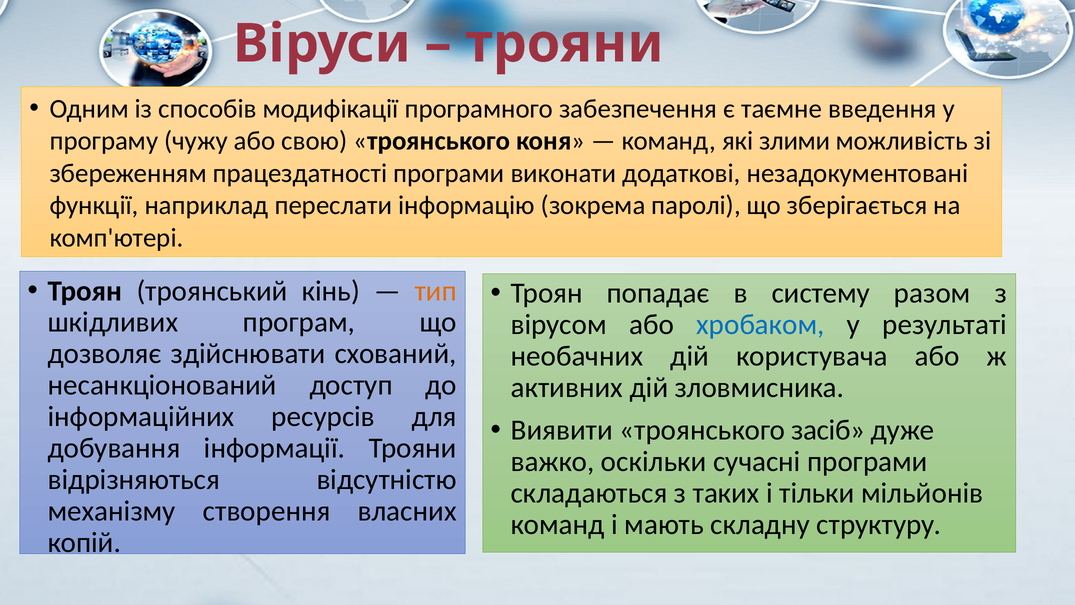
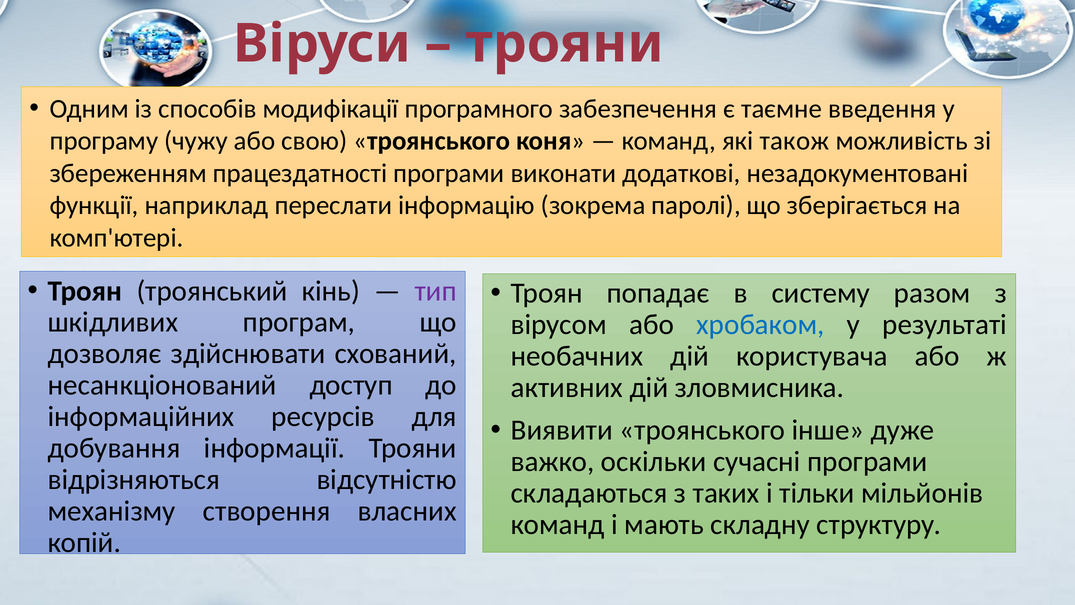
злими: злими -> також
тип colour: orange -> purple
засіб: засіб -> інше
